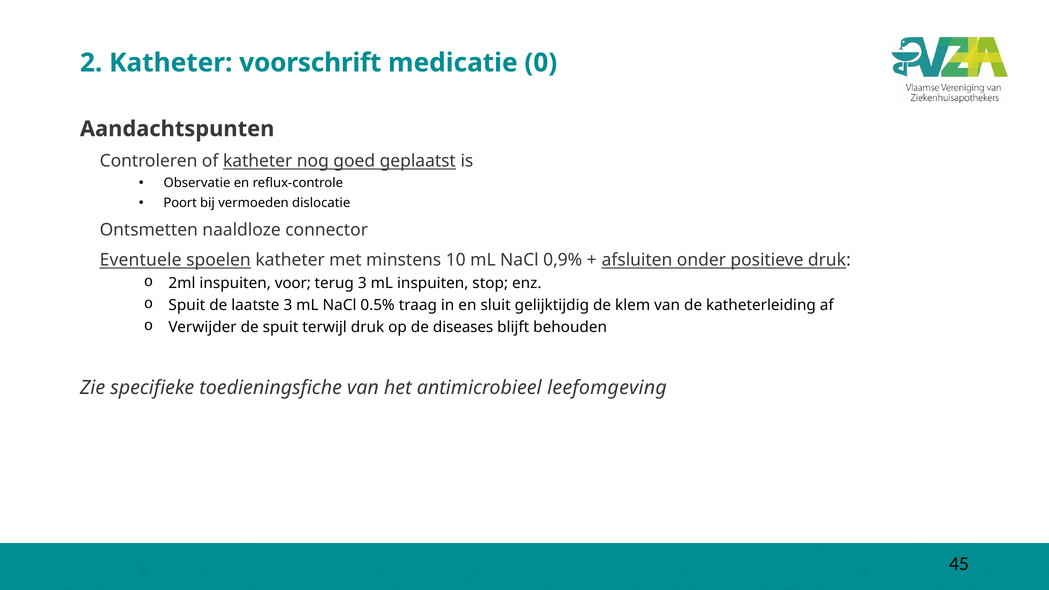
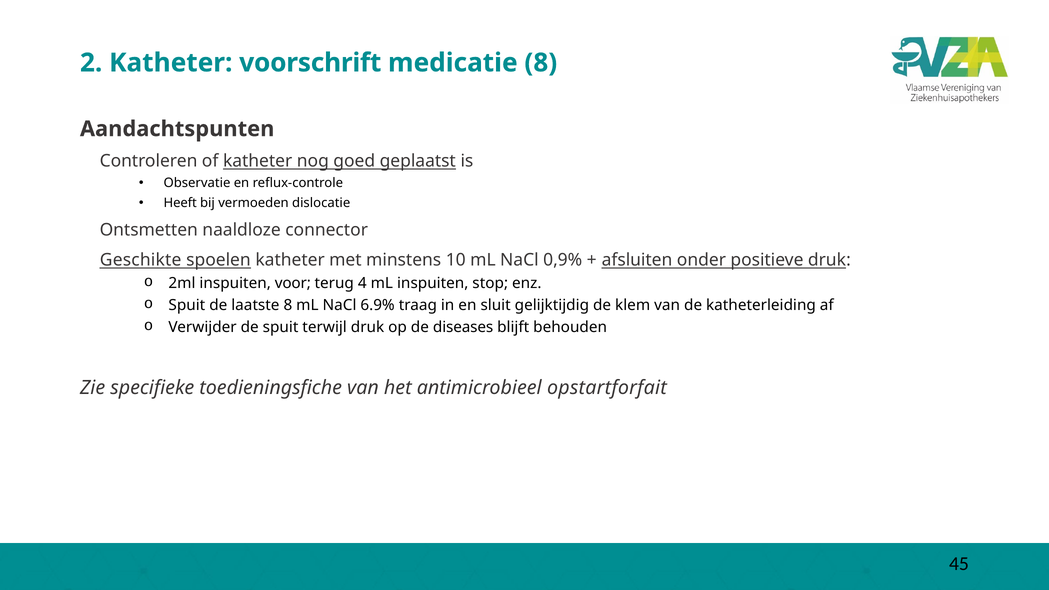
medicatie 0: 0 -> 8
Poort: Poort -> Heeft
Eventuele: Eventuele -> Geschikte
terug 3: 3 -> 4
laatste 3: 3 -> 8
0.5%: 0.5% -> 6.9%
leefomgeving: leefomgeving -> opstartforfait
